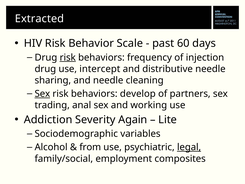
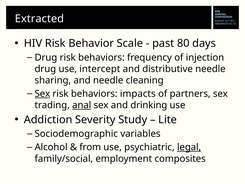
60: 60 -> 80
risk at (68, 57) underline: present -> none
develop: develop -> impacts
anal underline: none -> present
working: working -> drinking
Again: Again -> Study
